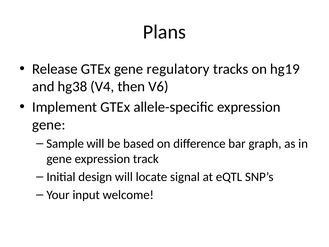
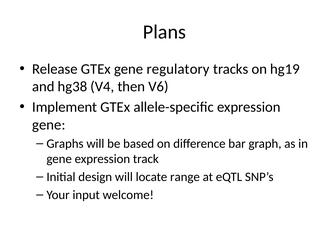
Sample: Sample -> Graphs
signal: signal -> range
